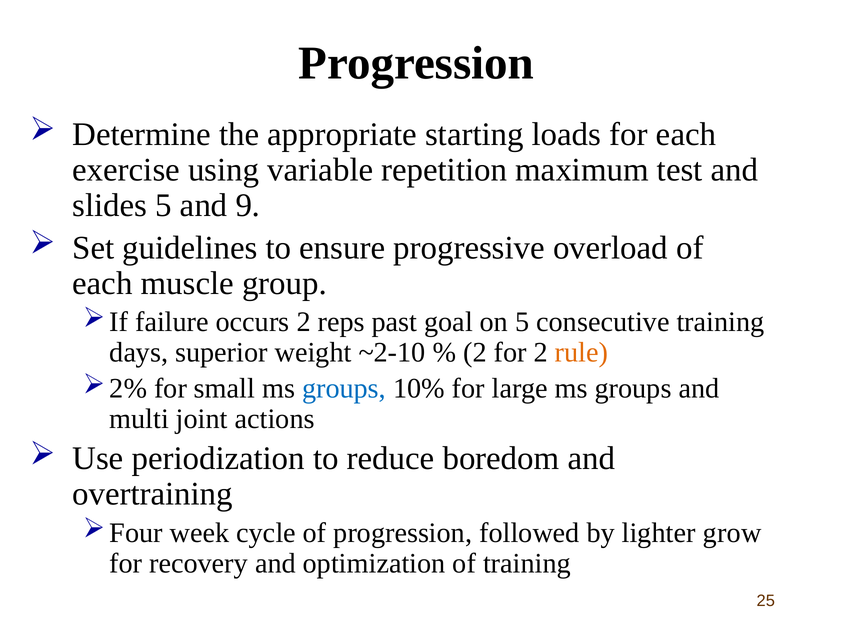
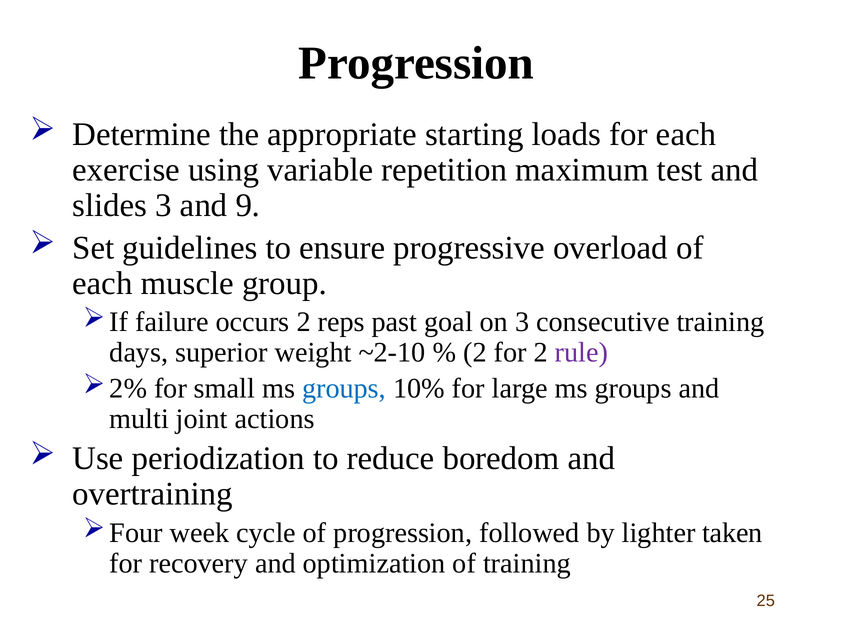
slides 5: 5 -> 3
on 5: 5 -> 3
rule colour: orange -> purple
grow: grow -> taken
